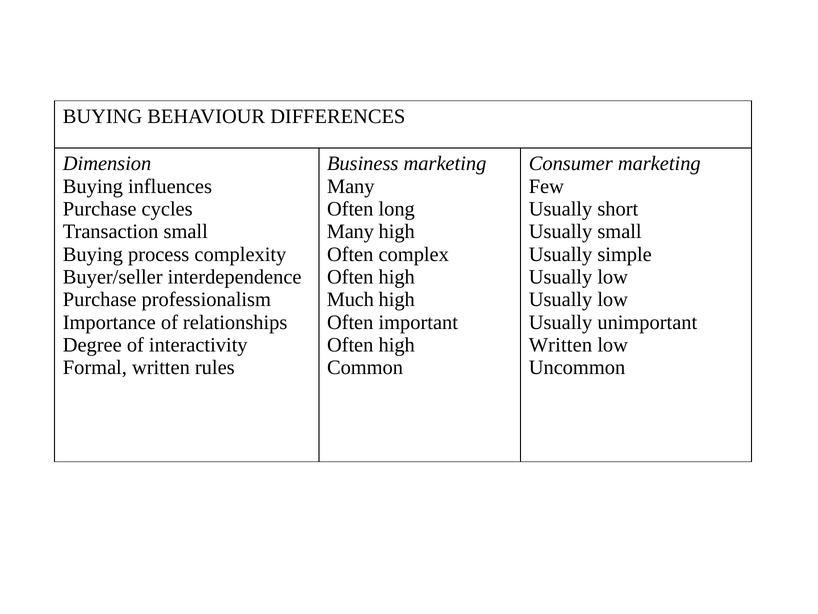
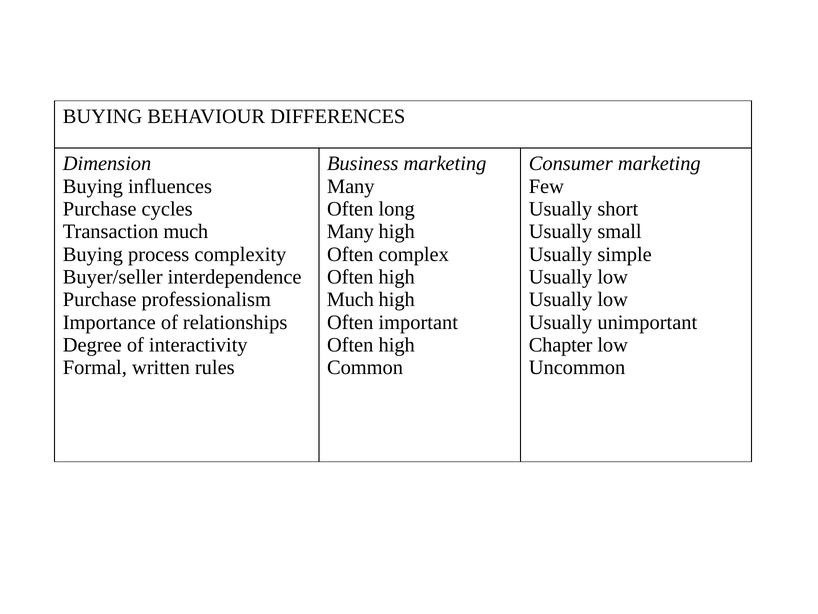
Transaction small: small -> much
Written at (560, 345): Written -> Chapter
